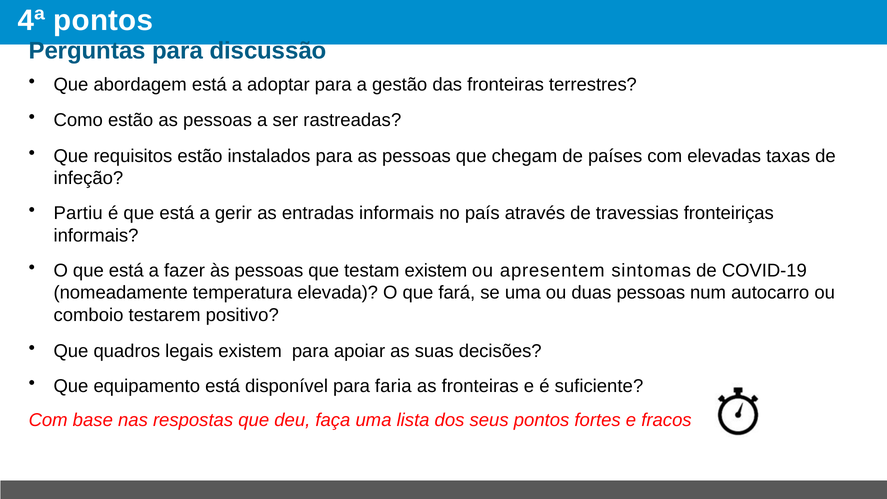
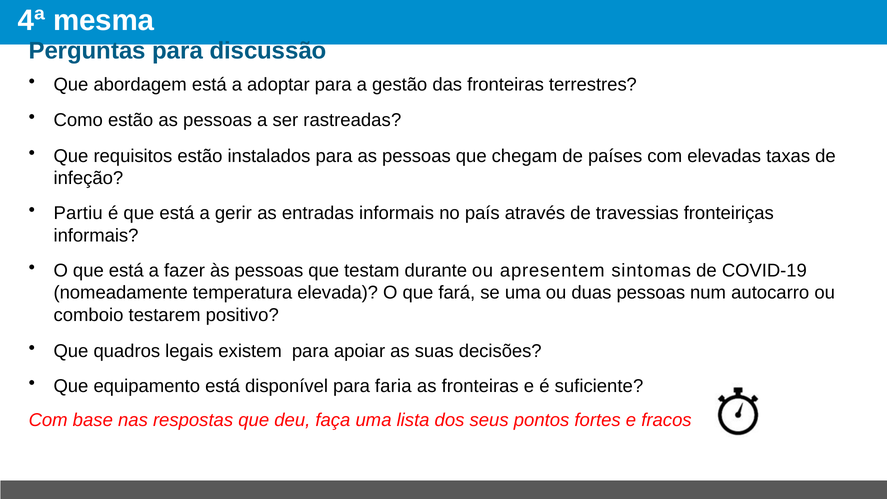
4ª pontos: pontos -> mesma
testam existem: existem -> durante
